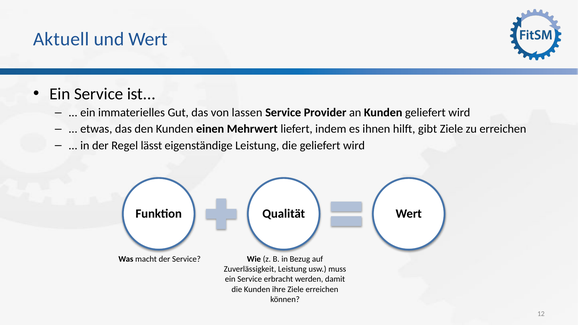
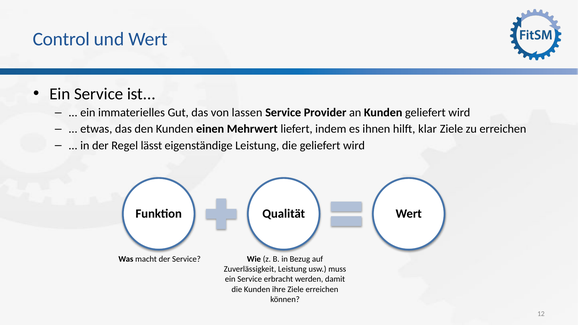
Aktuell: Aktuell -> Control
gibt: gibt -> klar
